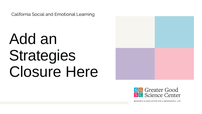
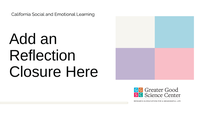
Strategies: Strategies -> Reflection
